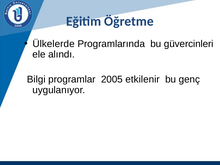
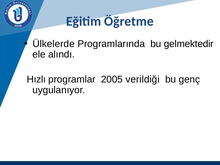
güvercinleri: güvercinleri -> gelmektedir
Bilgi: Bilgi -> Hızlı
etkilenir: etkilenir -> verildiği
